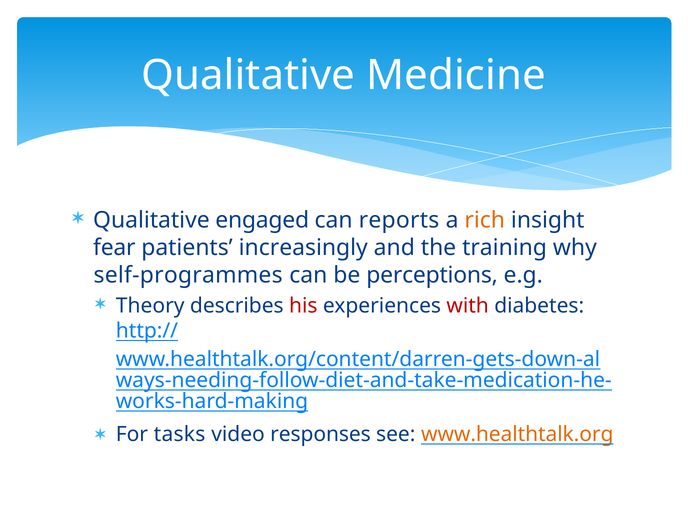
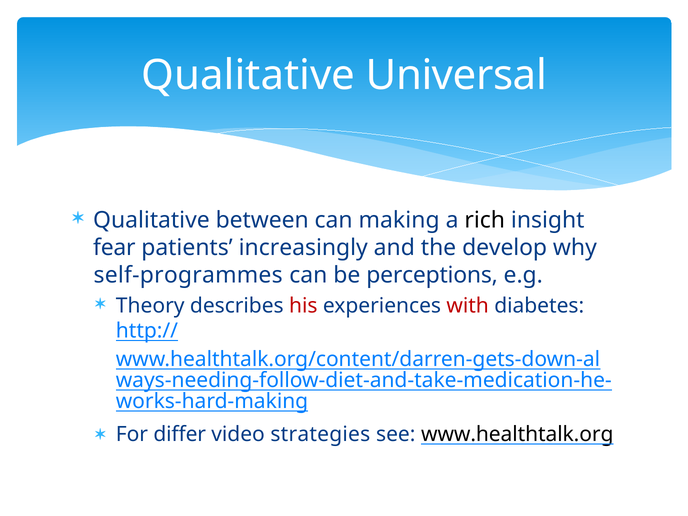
Medicine: Medicine -> Universal
engaged: engaged -> between
reports: reports -> making
rich colour: orange -> black
training: training -> develop
tasks: tasks -> differ
responses: responses -> strategies
www.healthtalk.org colour: orange -> black
